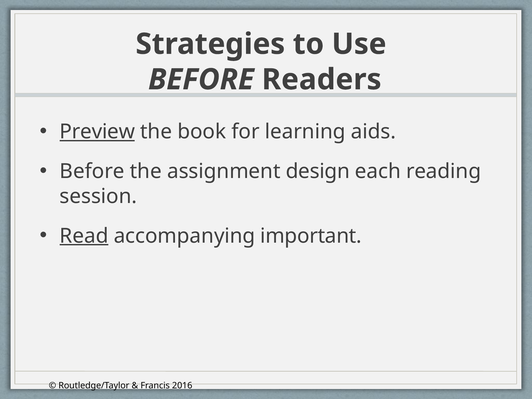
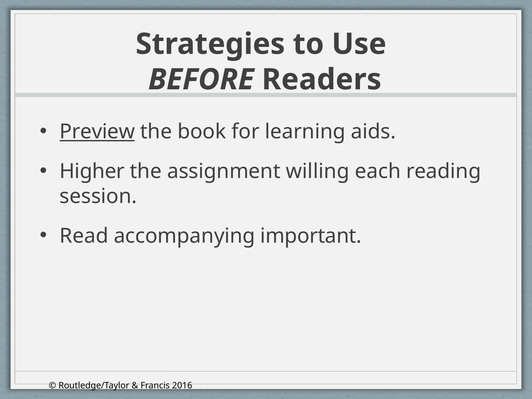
Before at (92, 171): Before -> Higher
design: design -> willing
Read underline: present -> none
